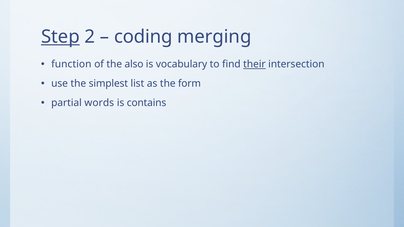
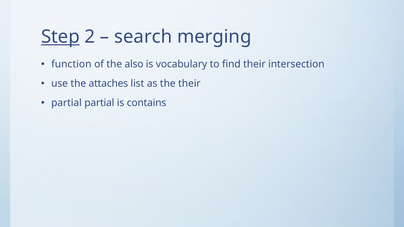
coding: coding -> search
their at (254, 64) underline: present -> none
simplest: simplest -> attaches
the form: form -> their
partial words: words -> partial
